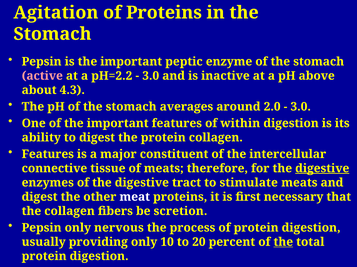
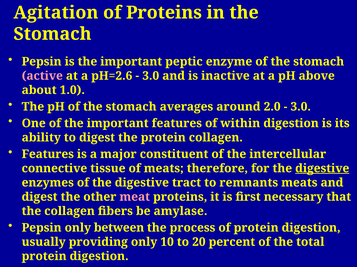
pH=2.2: pH=2.2 -> pH=2.6
4.3: 4.3 -> 1.0
stimulate: stimulate -> remnants
meat colour: white -> pink
scretion: scretion -> amylase
nervous: nervous -> between
the at (283, 243) underline: present -> none
